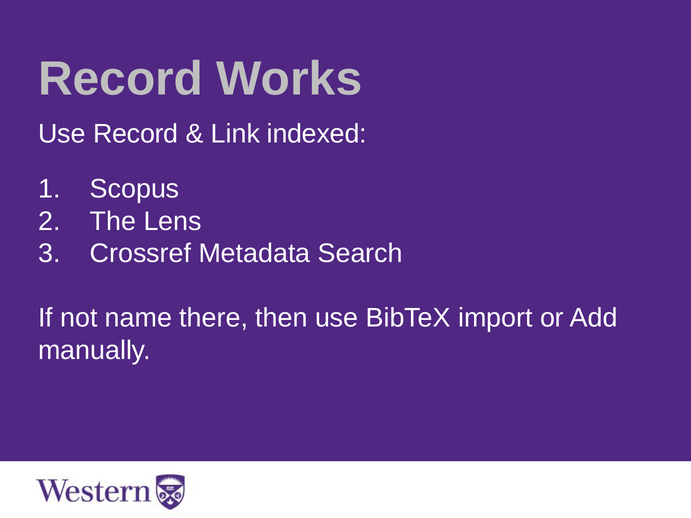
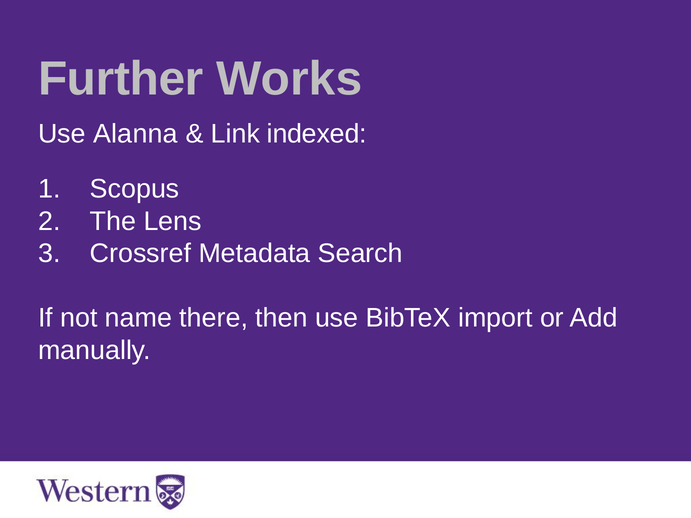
Record at (121, 79): Record -> Further
Use Record: Record -> Alanna
